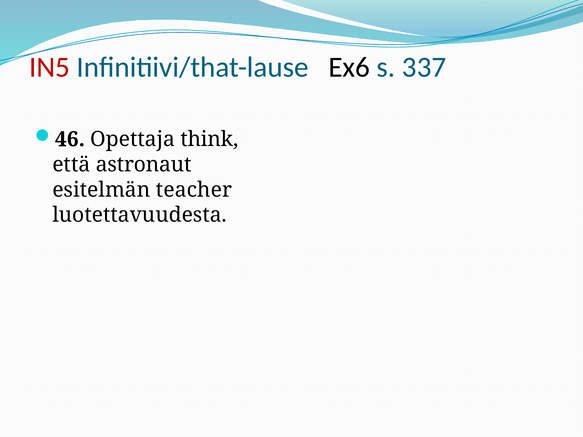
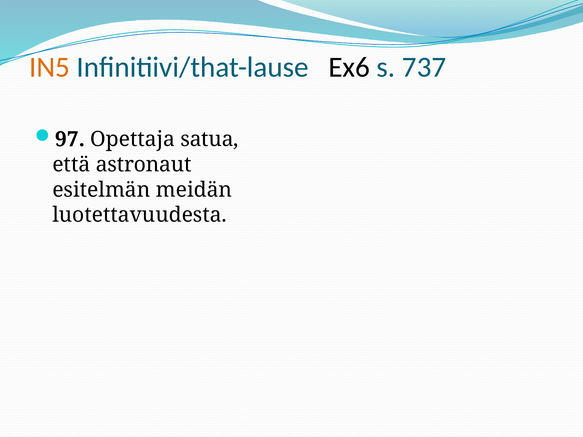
IN5 colour: red -> orange
337: 337 -> 737
46: 46 -> 97
think: think -> satua
teacher: teacher -> meidän
